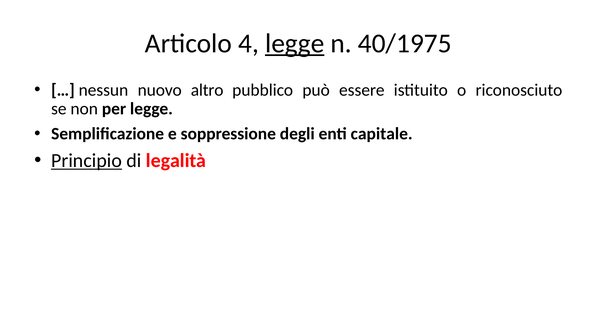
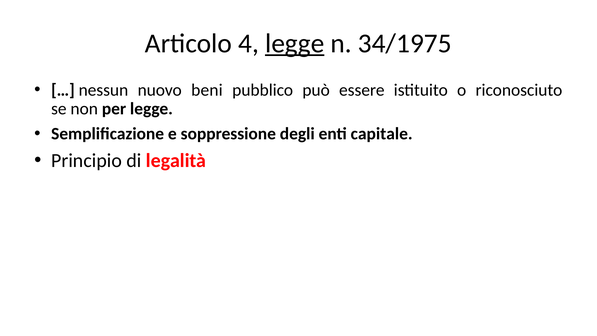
40/1975: 40/1975 -> 34/1975
altro: altro -> beni
Principio underline: present -> none
